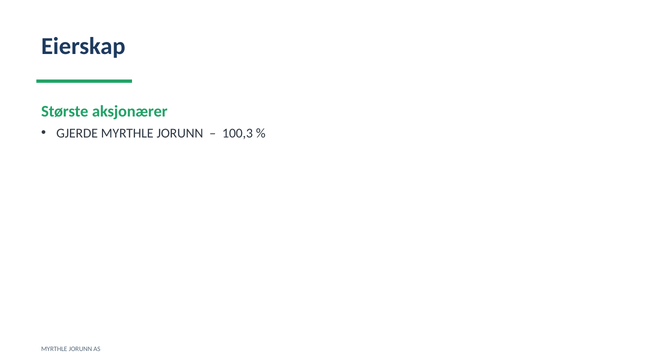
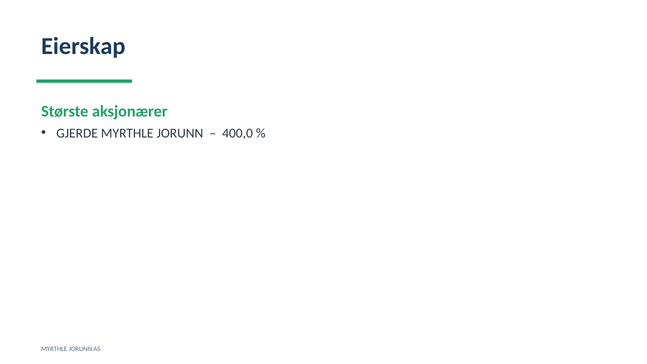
100,3: 100,3 -> 400,0
